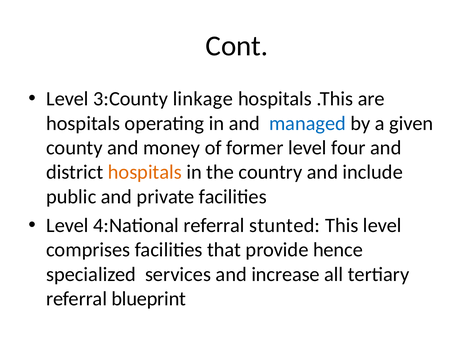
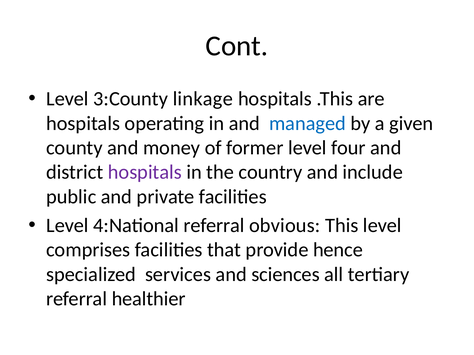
hospitals at (145, 173) colour: orange -> purple
stunted: stunted -> obvious
increase: increase -> sciences
blueprint: blueprint -> healthier
